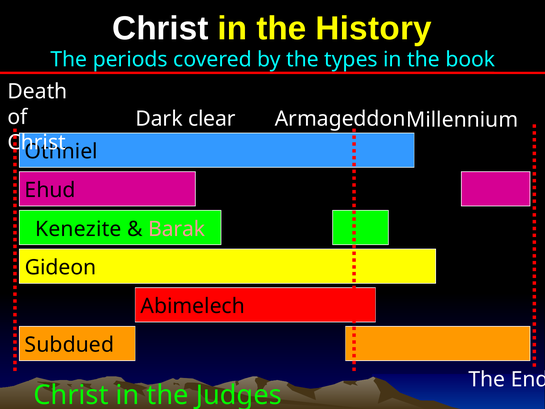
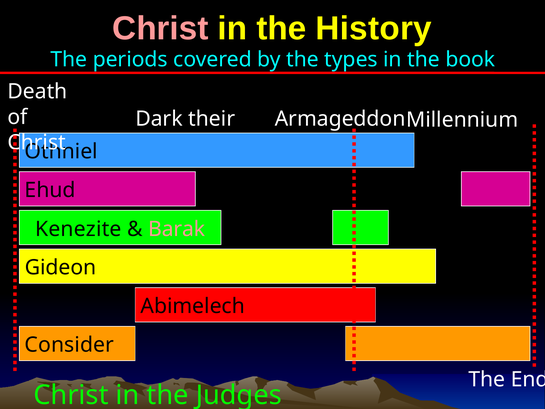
Christ at (160, 28) colour: white -> pink
clear: clear -> their
Subdued: Subdued -> Consider
